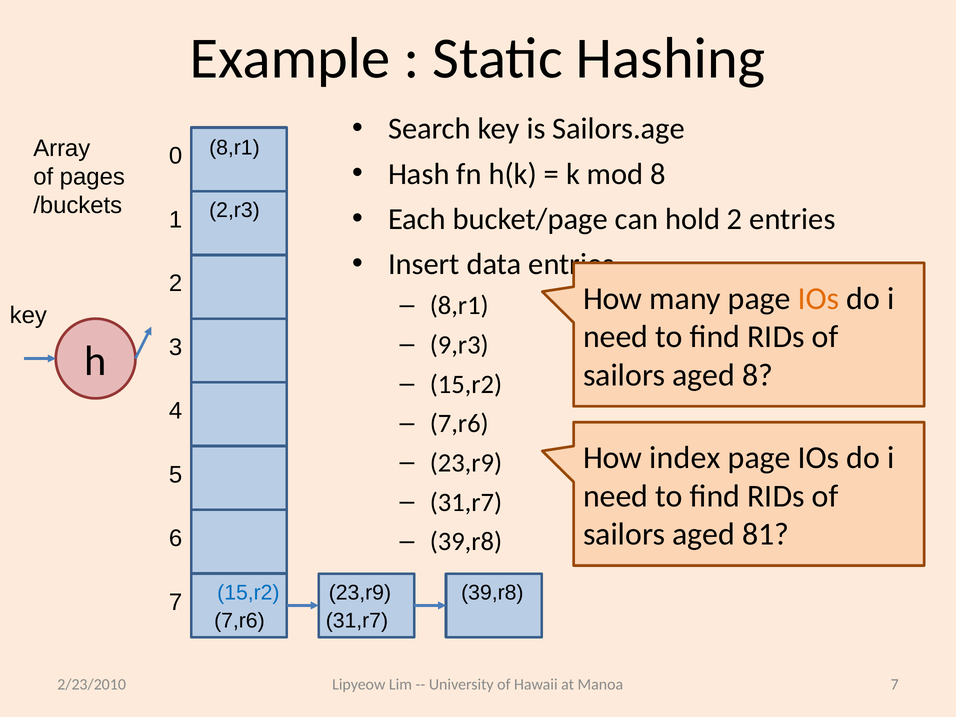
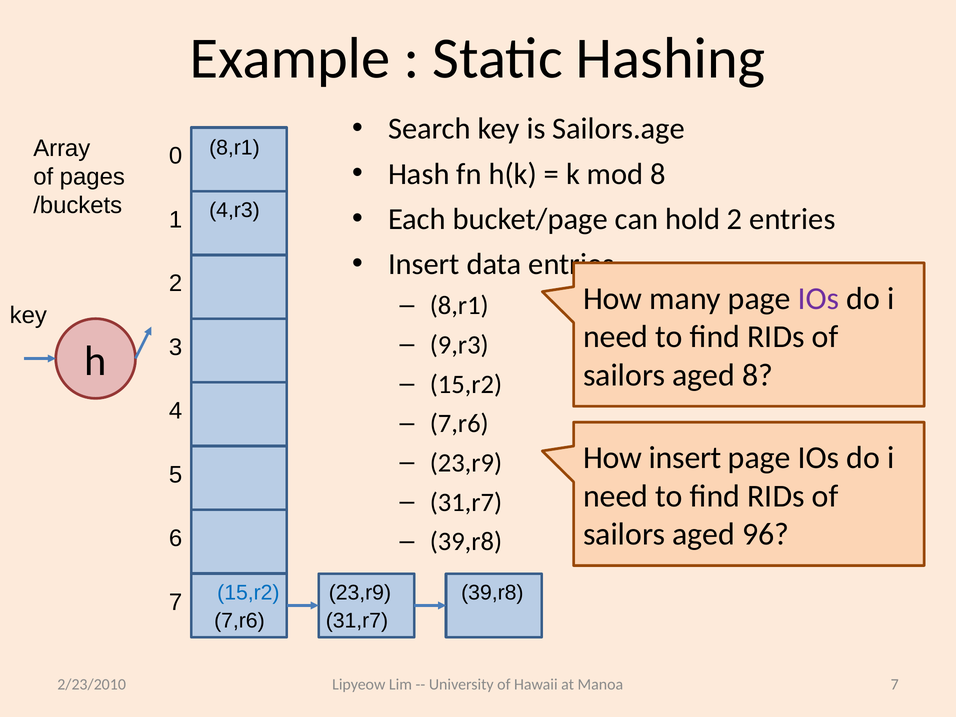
2,r3: 2,r3 -> 4,r3
IOs at (819, 299) colour: orange -> purple
How index: index -> insert
81: 81 -> 96
